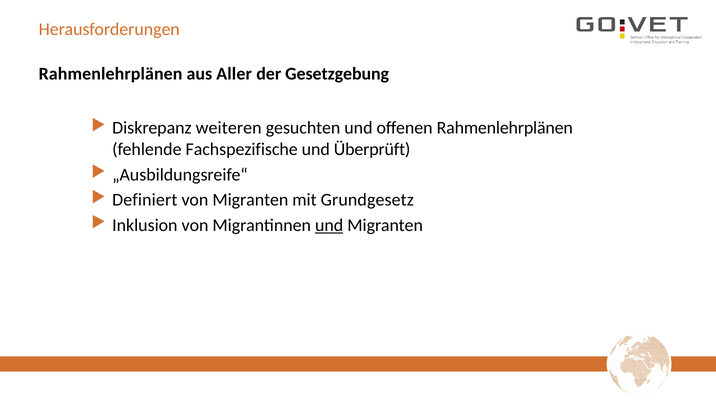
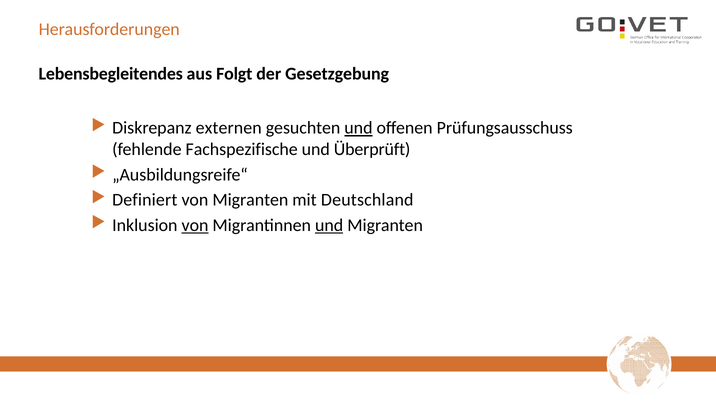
Rahmenlehrplänen at (111, 74): Rahmenlehrplänen -> Lebensbegleitendes
Aller: Aller -> Folgt
weiteren: weiteren -> externen
und at (358, 128) underline: none -> present
offenen Rahmenlehrplänen: Rahmenlehrplänen -> Prüfungsausschuss
Grundgesetz: Grundgesetz -> Deutschland
von at (195, 225) underline: none -> present
